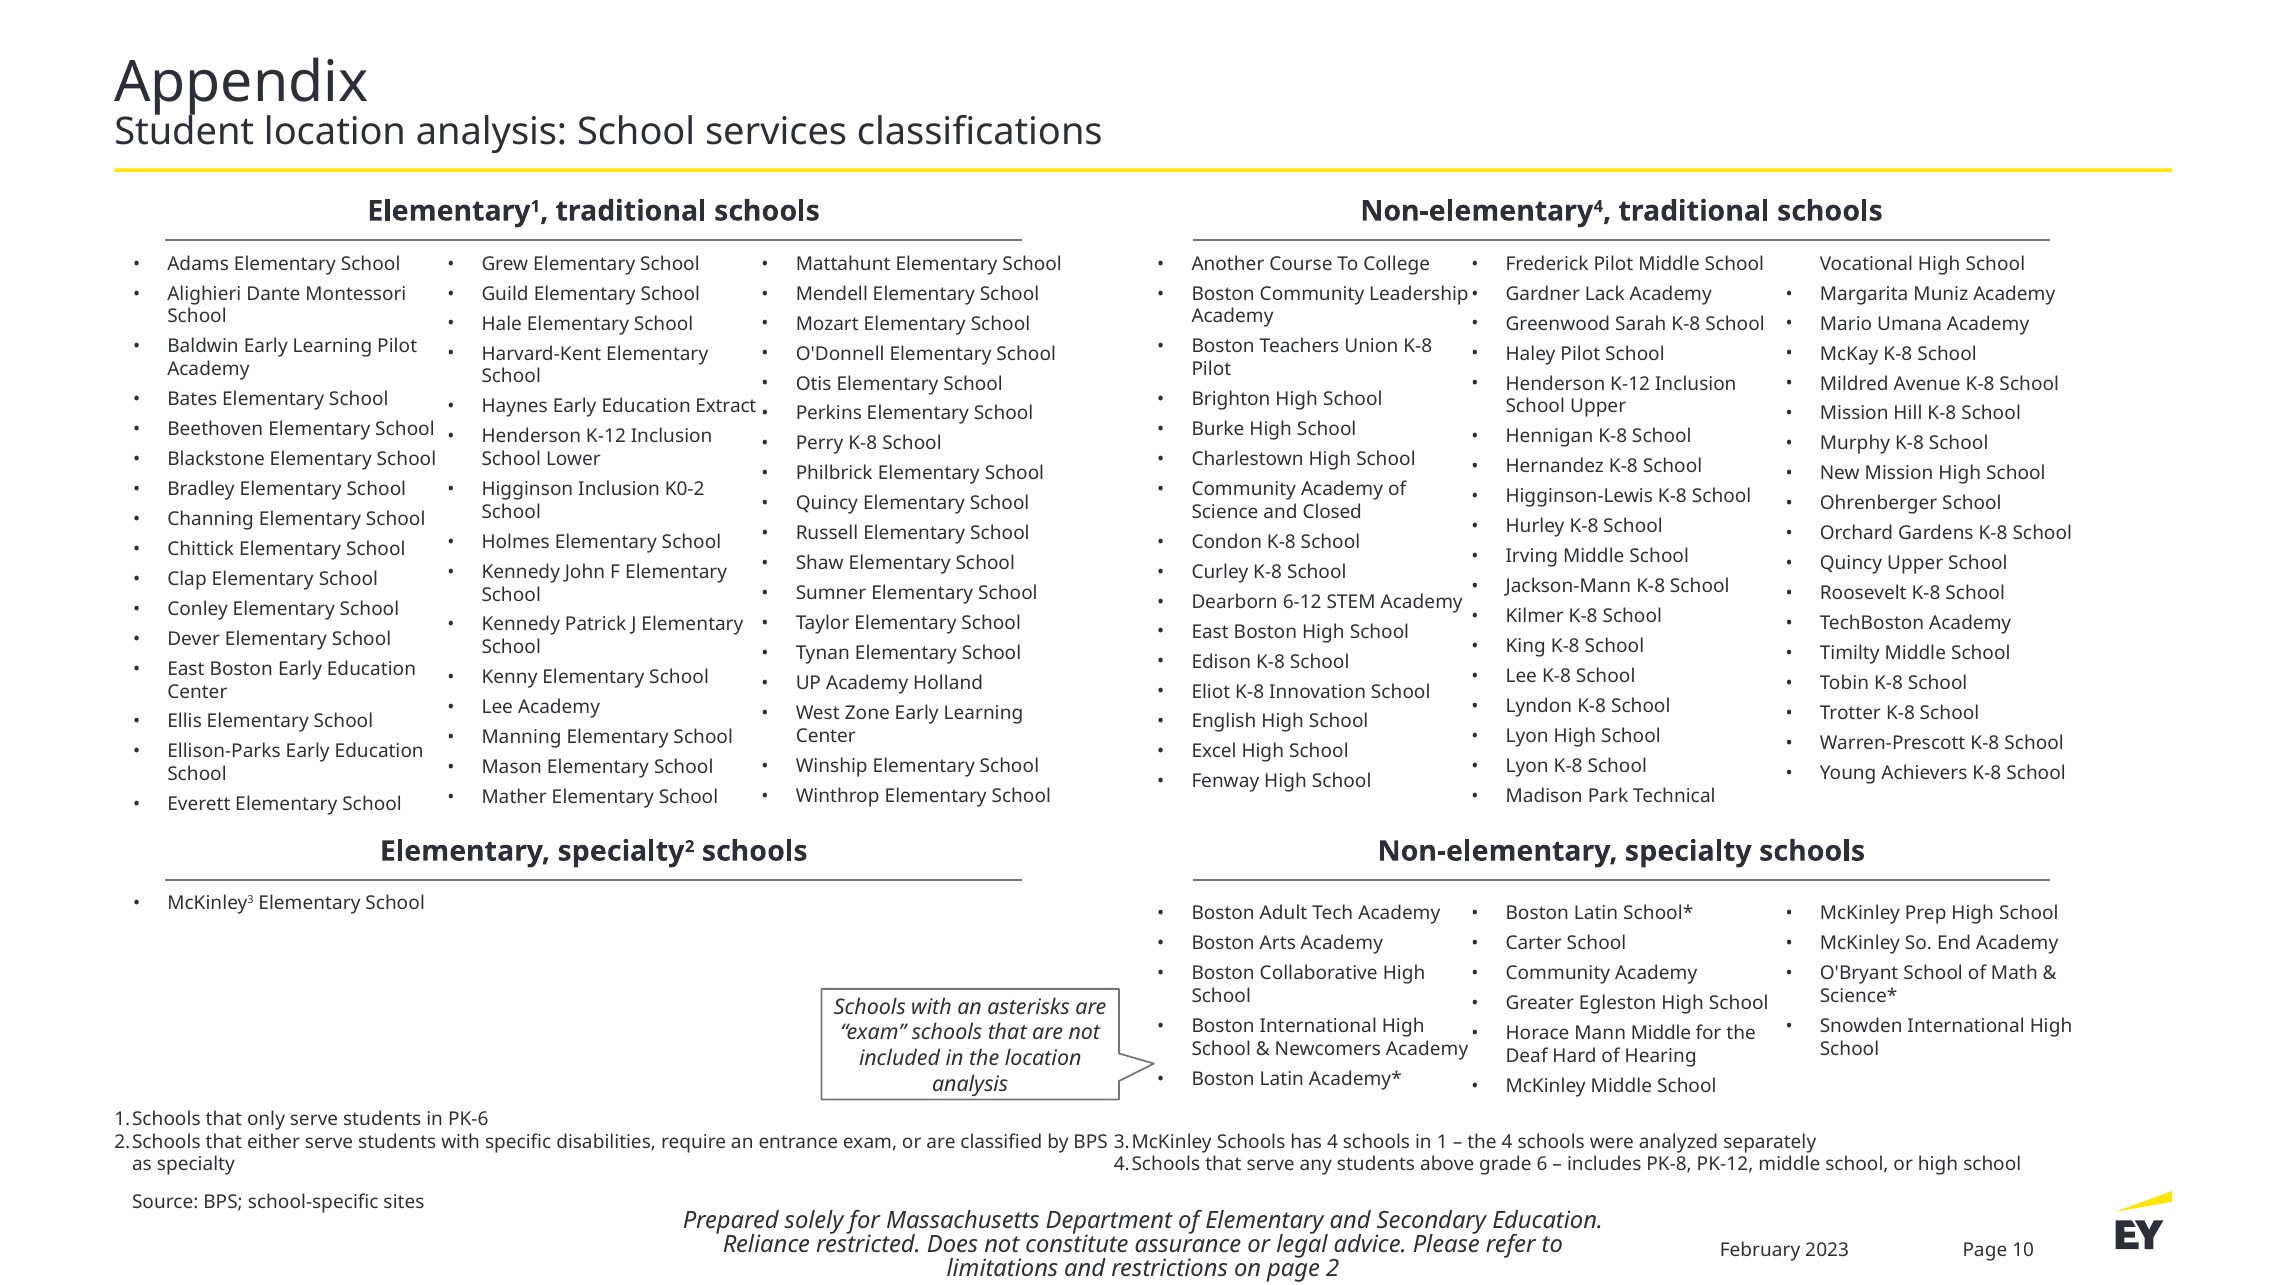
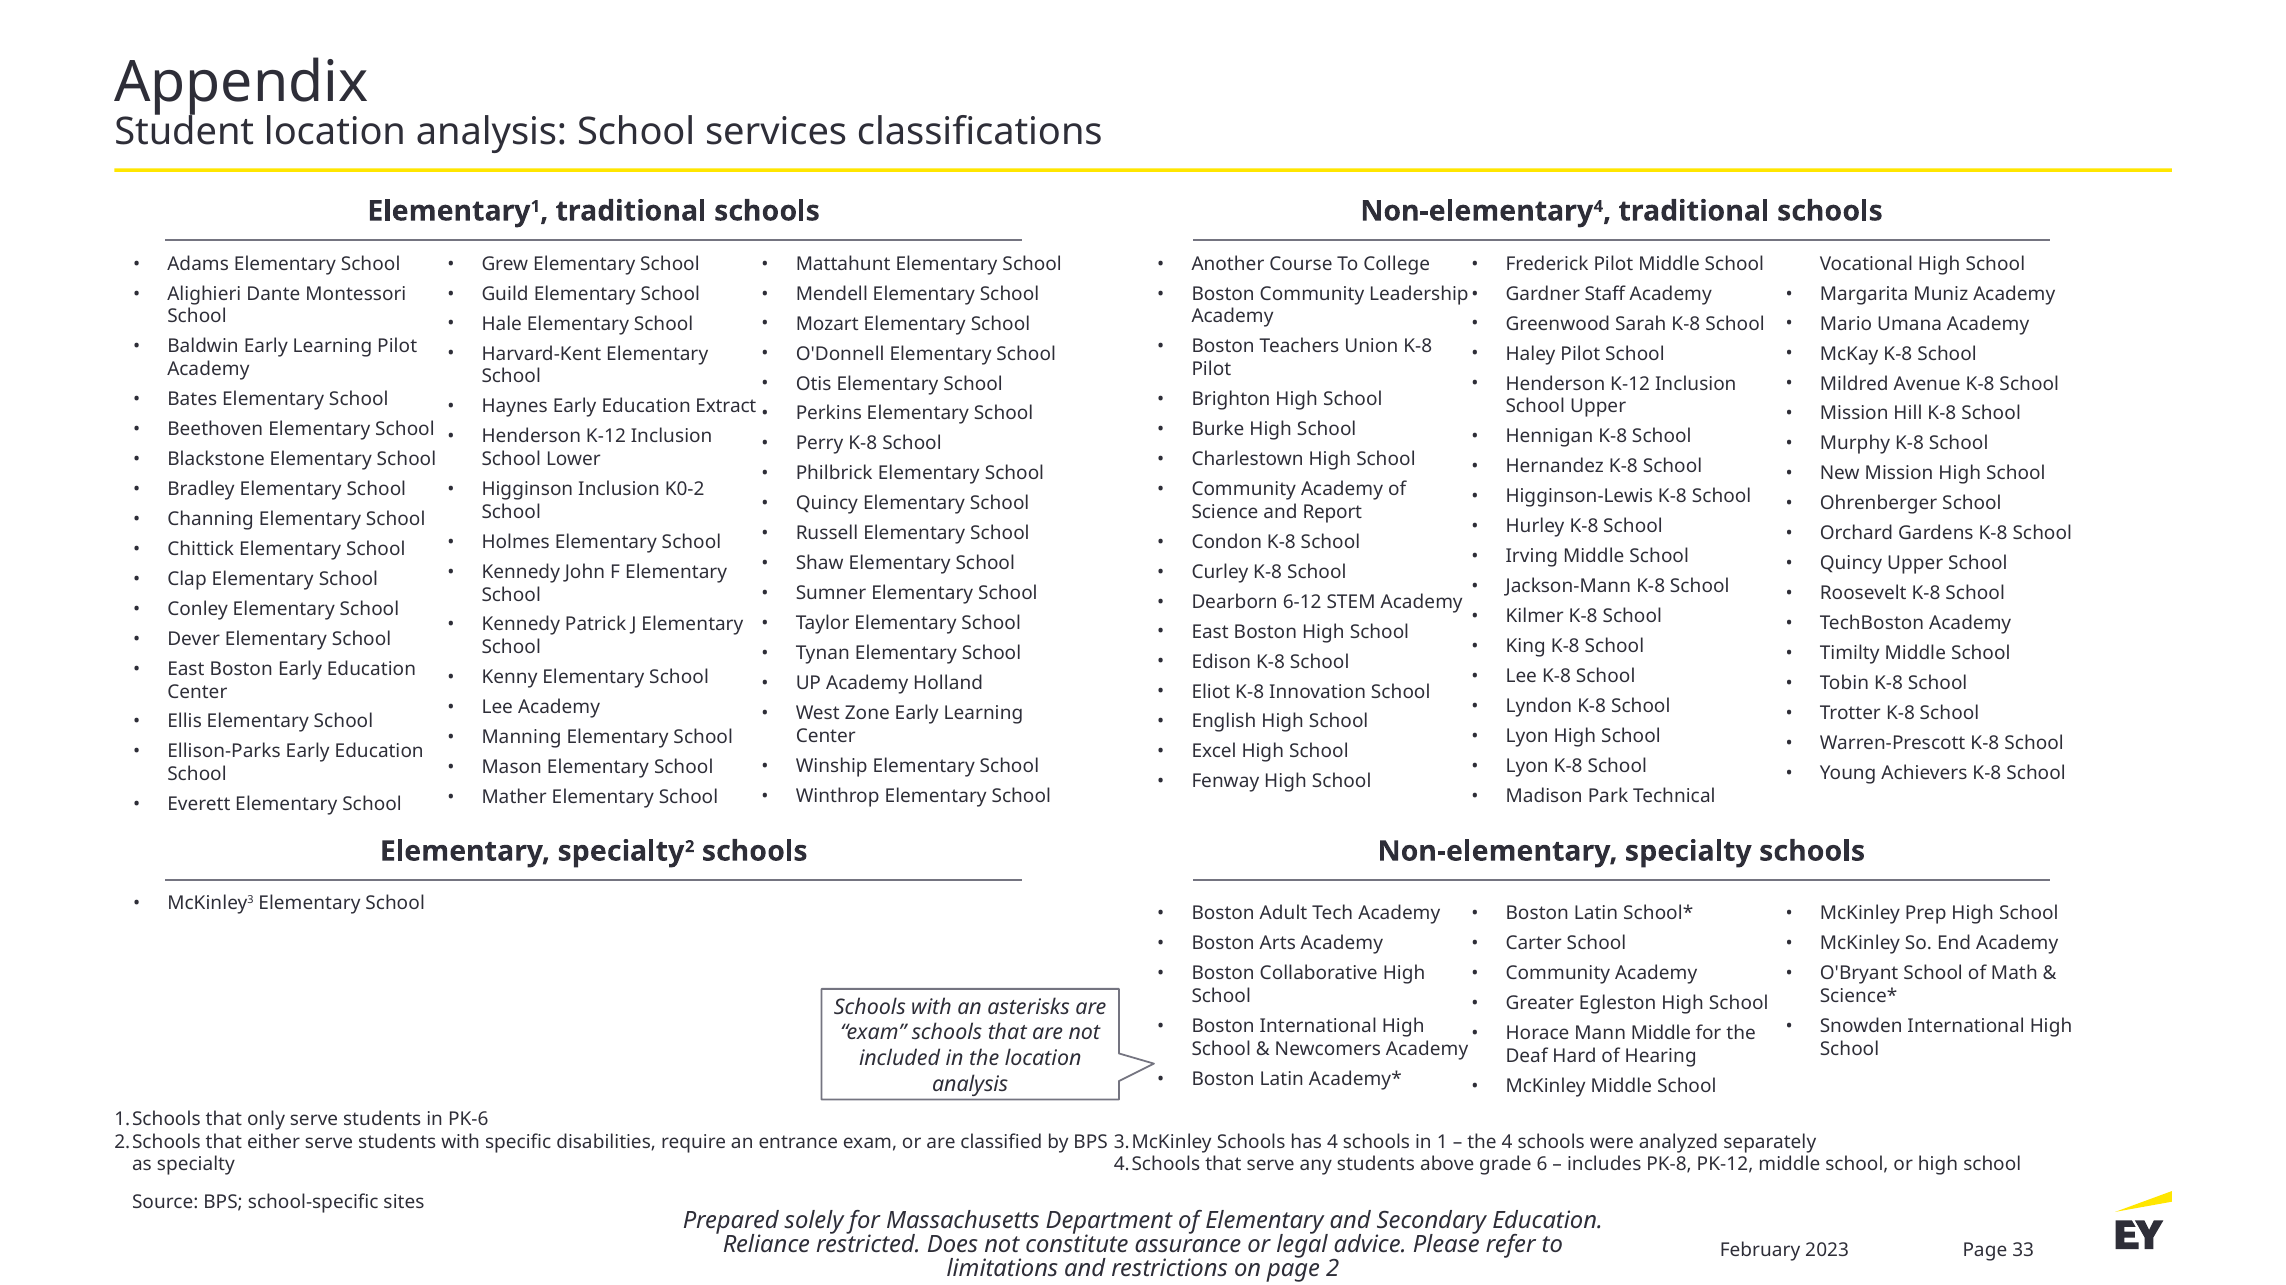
Lack: Lack -> Staff
Closed: Closed -> Report
10: 10 -> 33
